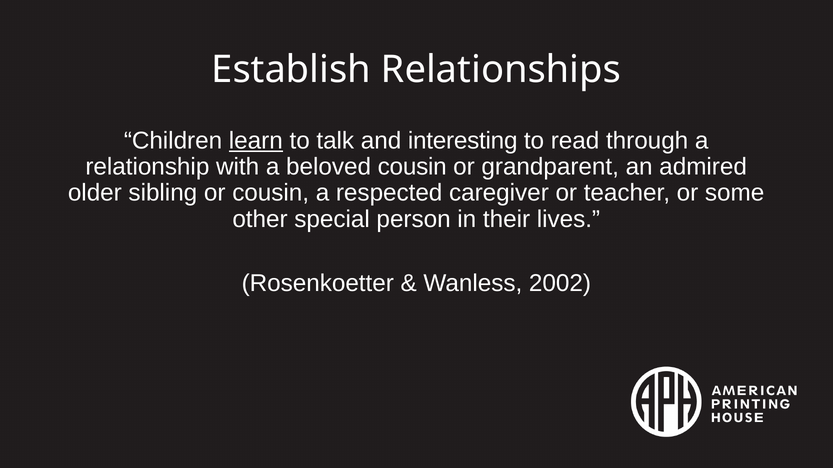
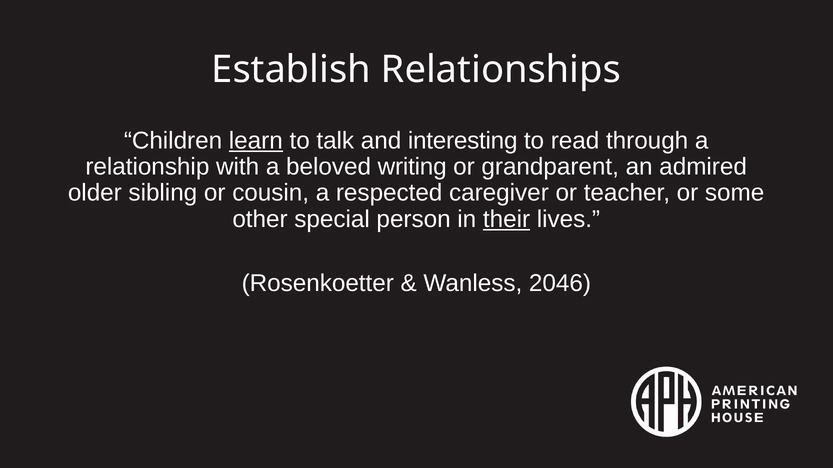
beloved cousin: cousin -> writing
their underline: none -> present
2002: 2002 -> 2046
